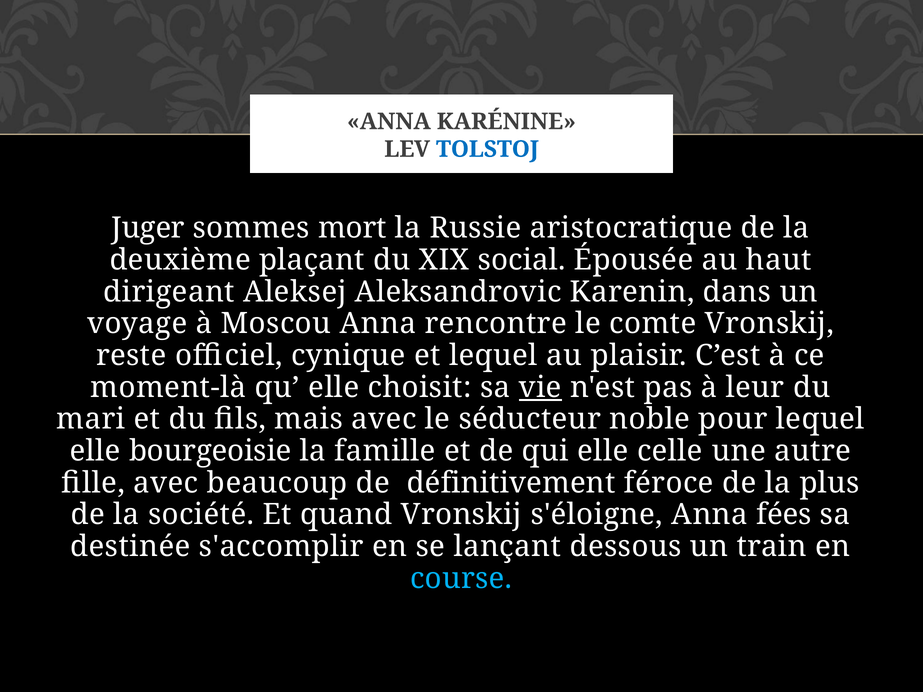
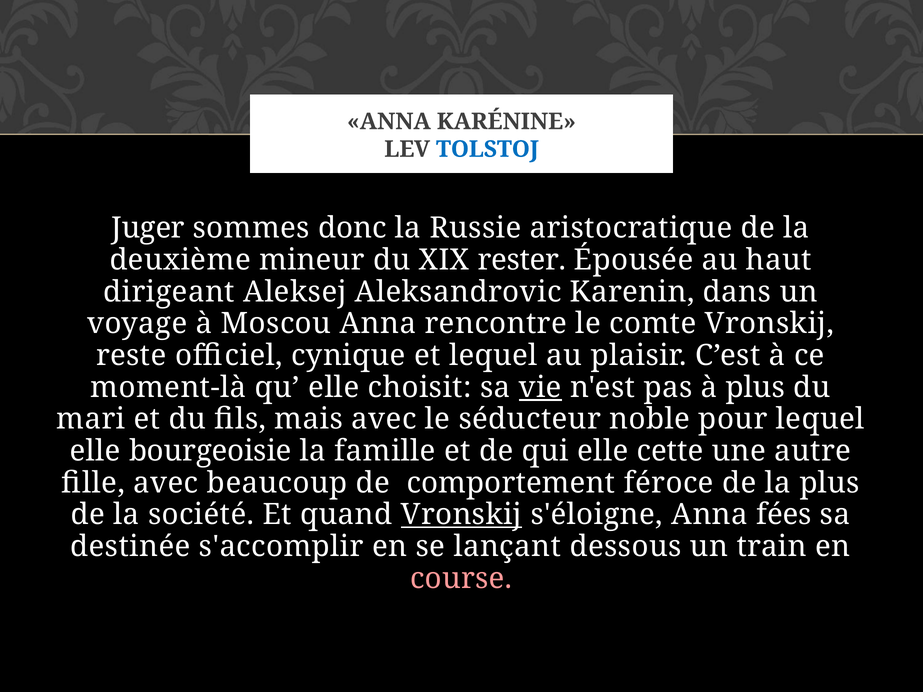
mort: mort -> donc
plaçant: plaçant -> mineur
social: social -> rester
à leur: leur -> plus
celle: celle -> cette
définitivement: définitivement -> comportement
Vronskij at (461, 515) underline: none -> present
course colour: light blue -> pink
